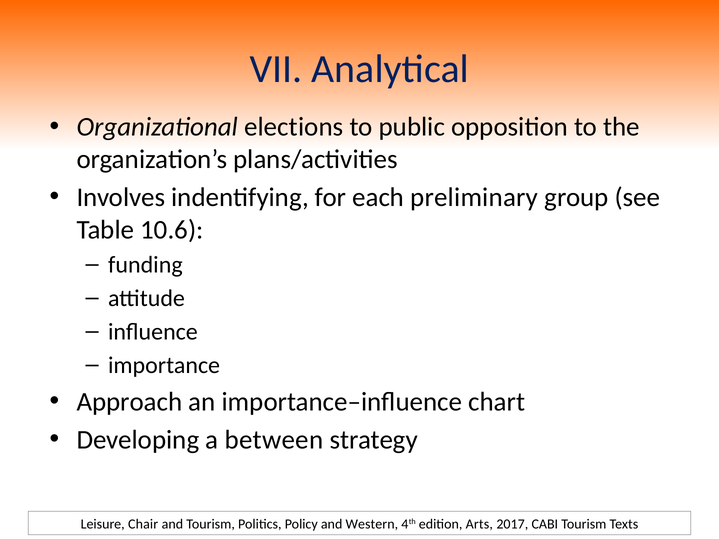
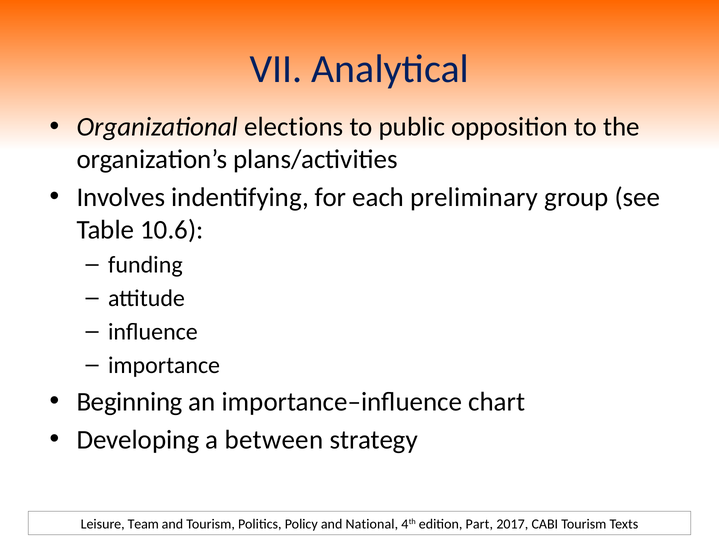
Approach: Approach -> Beginning
Chair: Chair -> Team
Western: Western -> National
Arts: Arts -> Part
